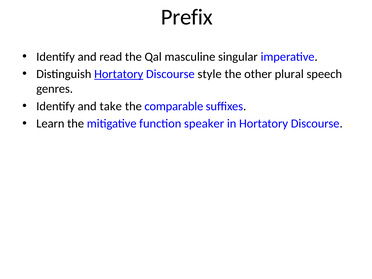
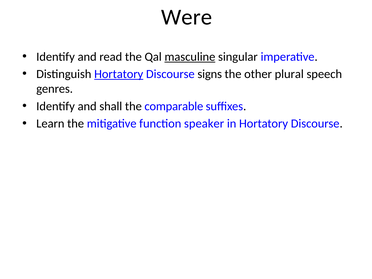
Prefix: Prefix -> Were
masculine underline: none -> present
style: style -> signs
take: take -> shall
